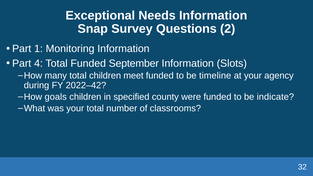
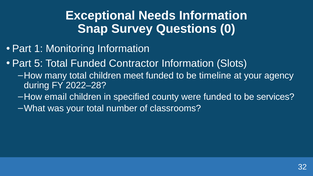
2: 2 -> 0
4: 4 -> 5
September: September -> Contractor
2022–42: 2022–42 -> 2022–28
goals: goals -> email
indicate: indicate -> services
